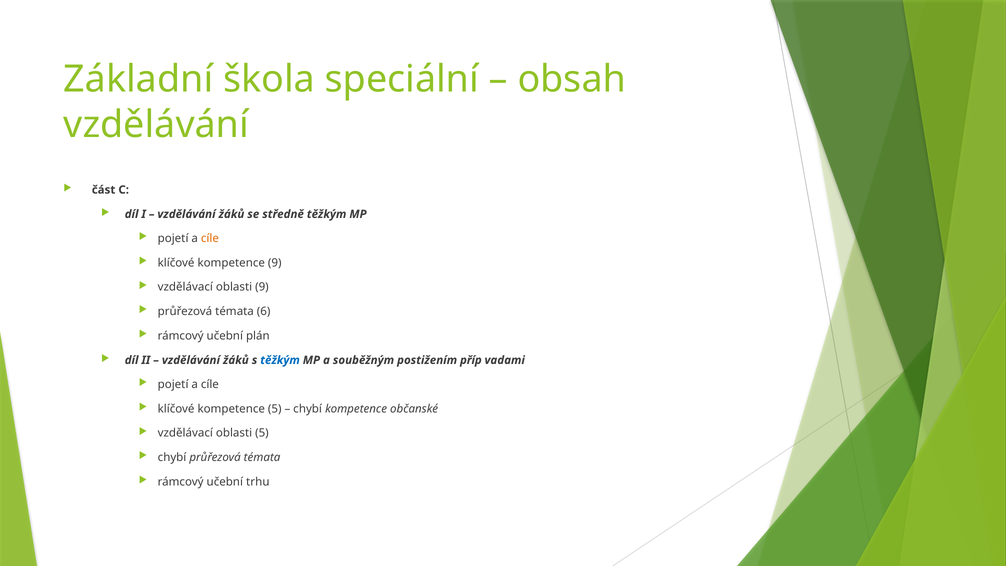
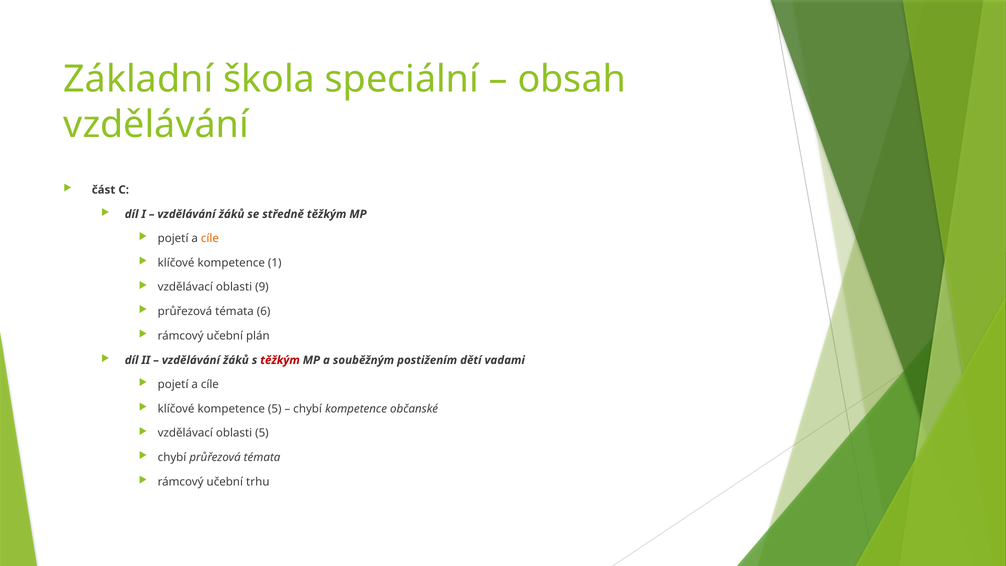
kompetence 9: 9 -> 1
těžkým at (280, 360) colour: blue -> red
příp: příp -> dětí
